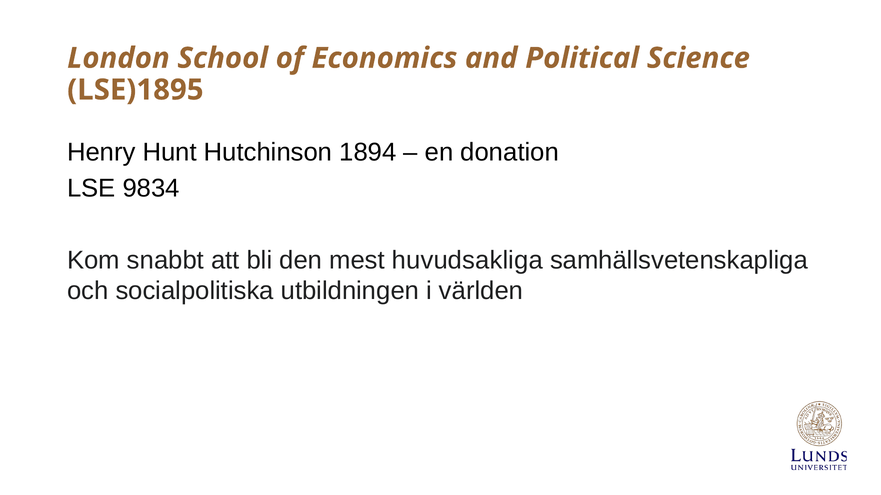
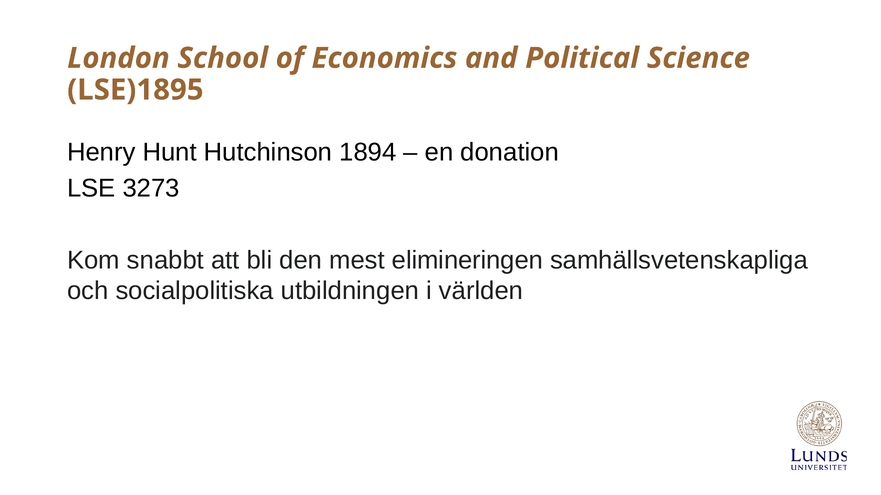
9834: 9834 -> 3273
huvudsakliga: huvudsakliga -> elimineringen
